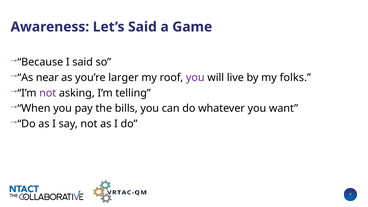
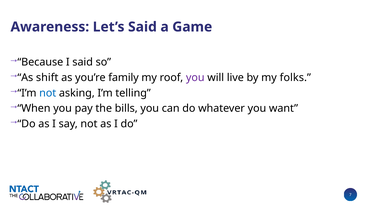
near: near -> shift
larger: larger -> family
not at (48, 93) colour: purple -> blue
